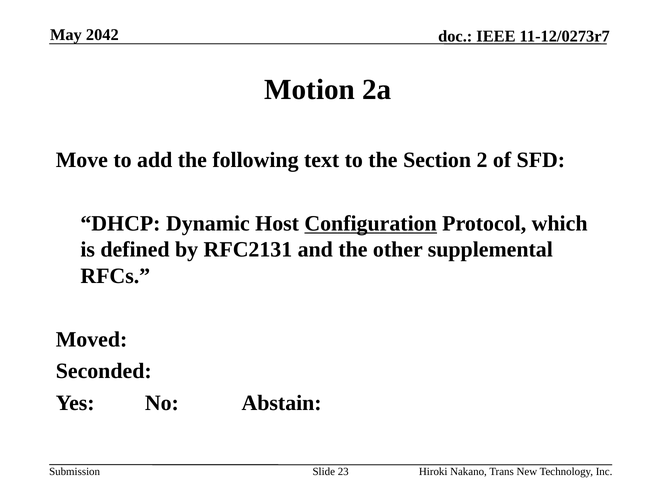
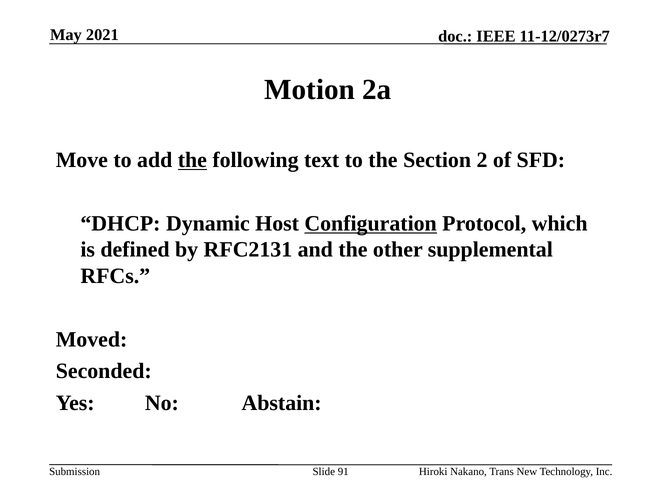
2042: 2042 -> 2021
the at (192, 160) underline: none -> present
23: 23 -> 91
